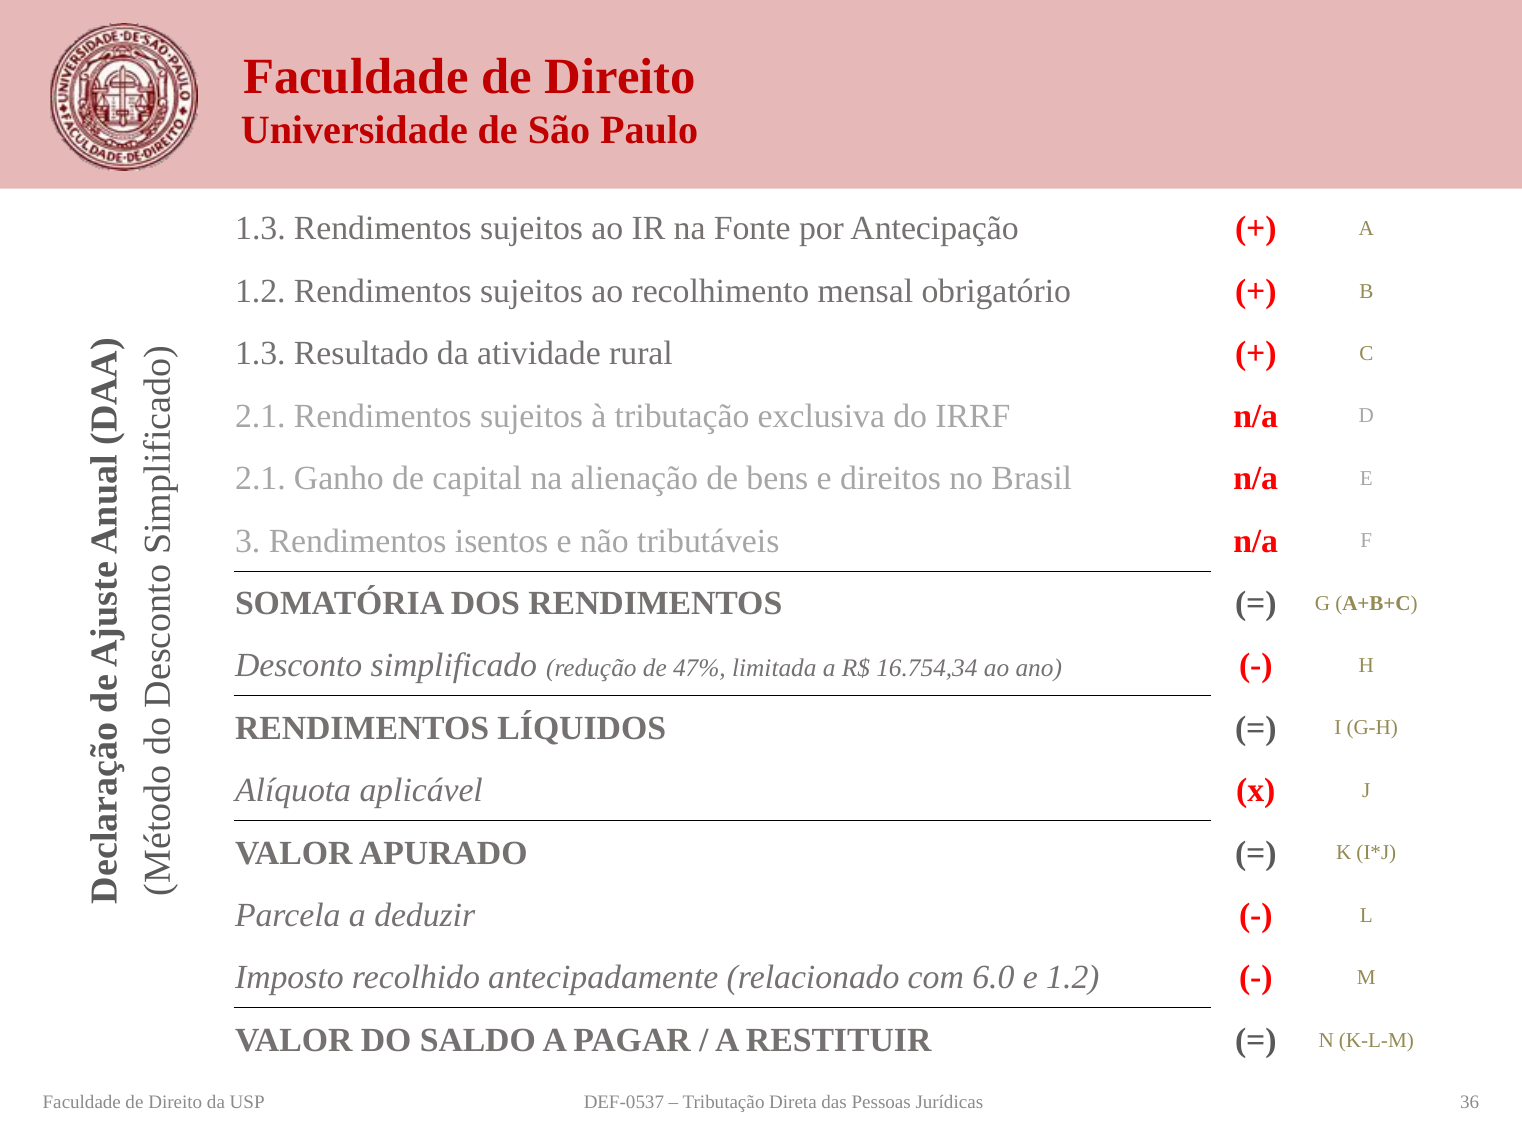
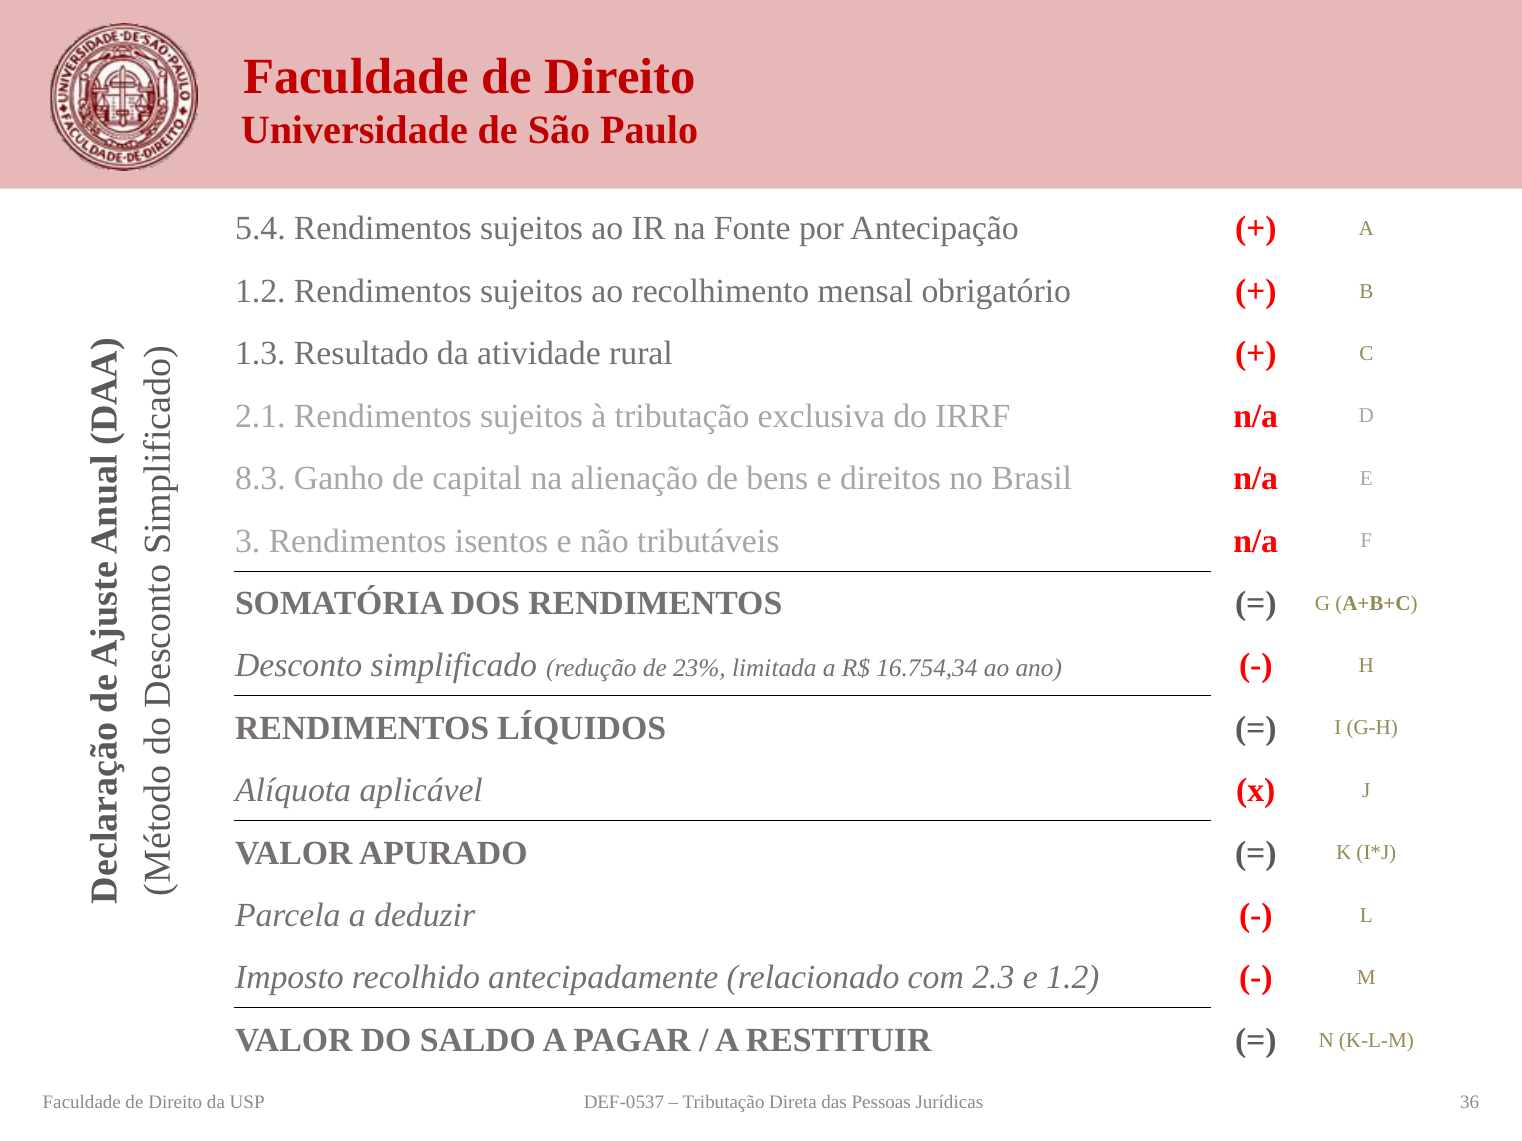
1.3 at (260, 229): 1.3 -> 5.4
2.1 at (260, 479): 2.1 -> 8.3
47%: 47% -> 23%
6.0: 6.0 -> 2.3
